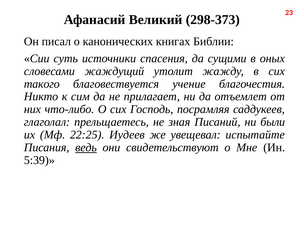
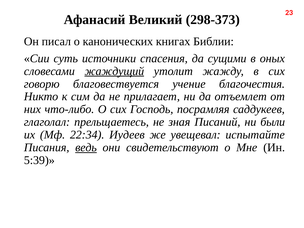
жаждущий underline: none -> present
такого: такого -> говорю
22:25: 22:25 -> 22:34
